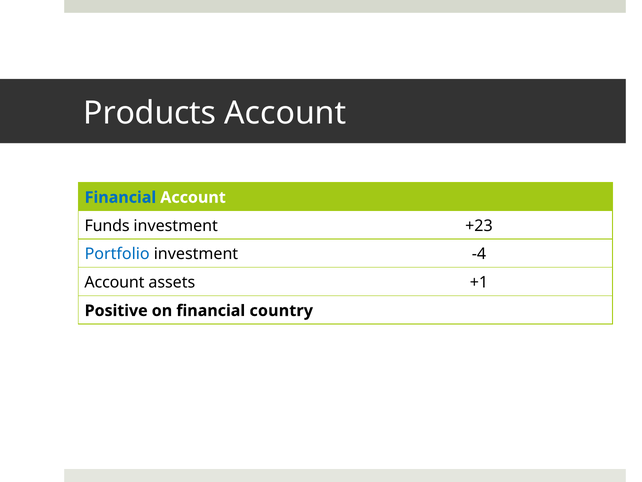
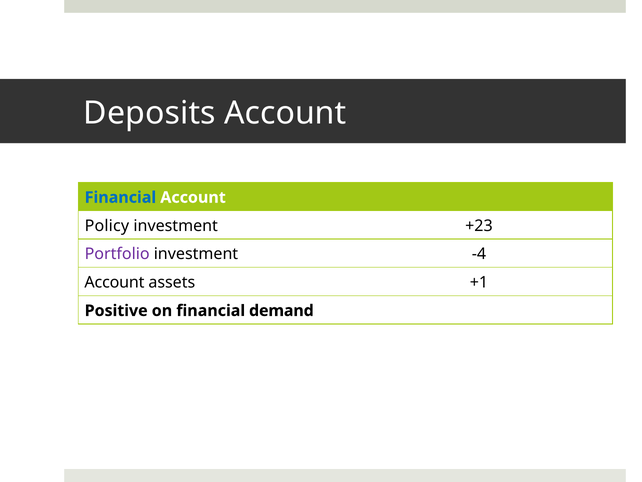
Products: Products -> Deposits
Funds: Funds -> Policy
Portfolio colour: blue -> purple
country: country -> demand
